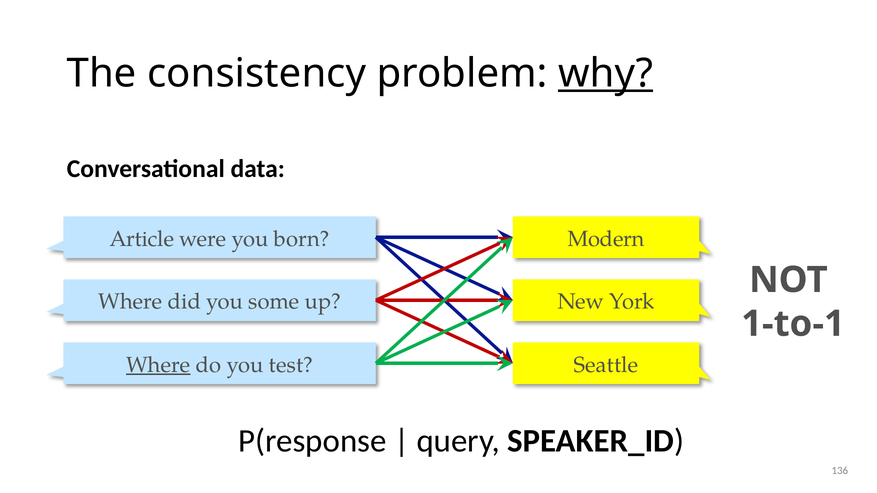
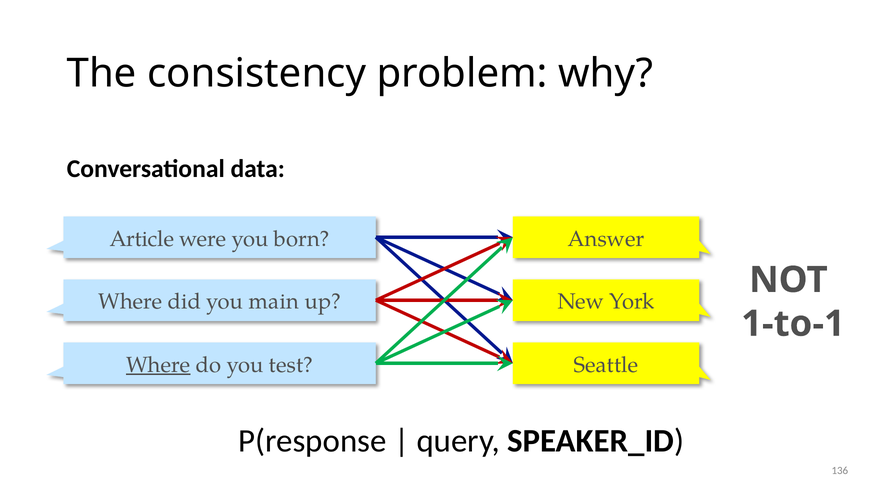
why underline: present -> none
Modern: Modern -> Answer
some: some -> main
